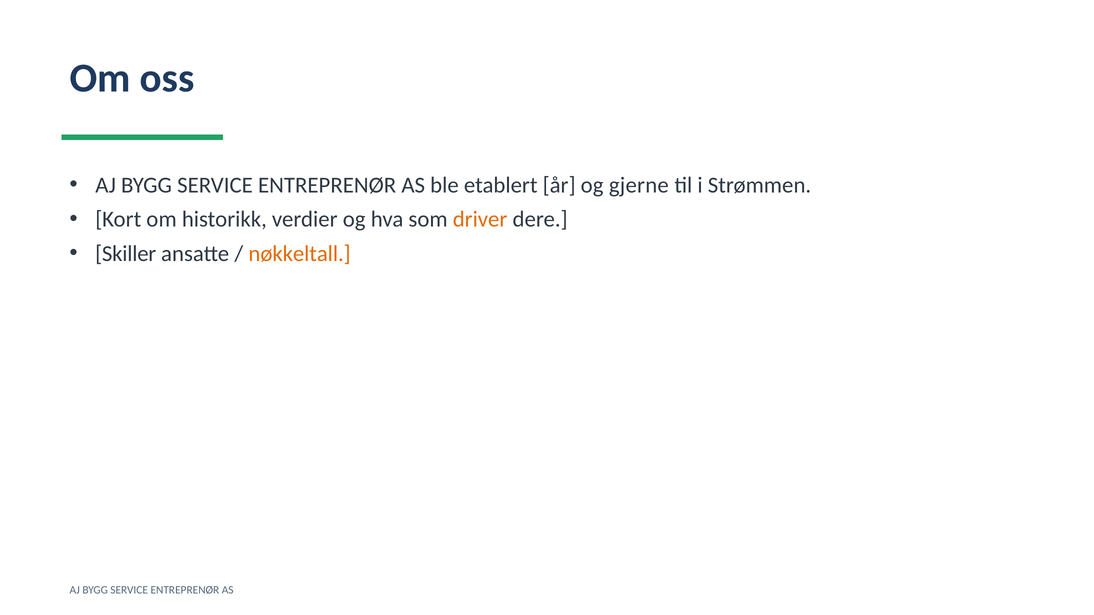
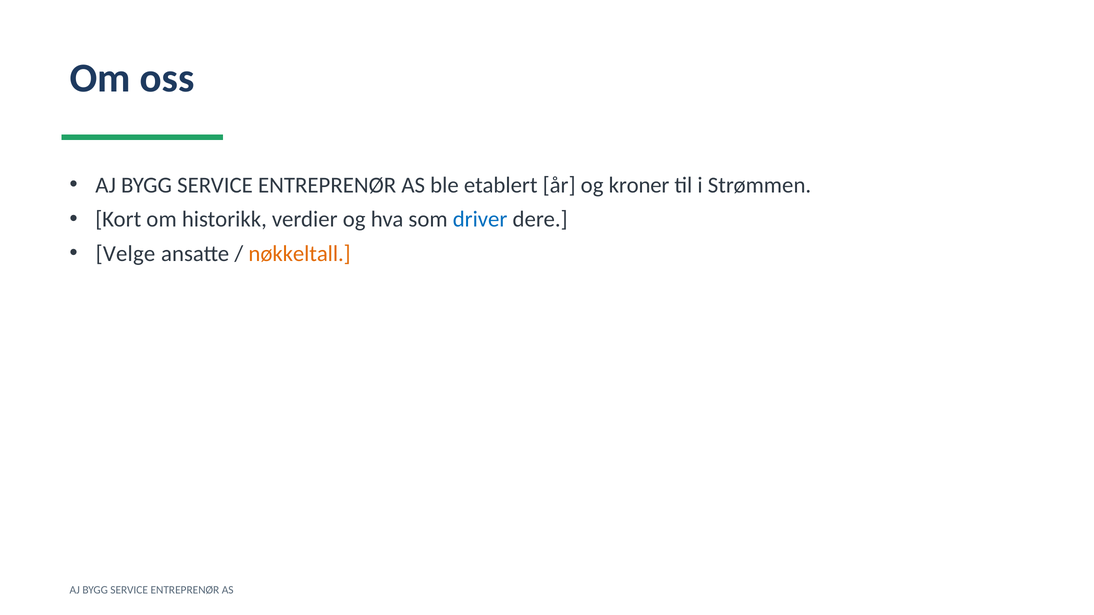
gjerne: gjerne -> kroner
driver colour: orange -> blue
Skiller: Skiller -> Velge
